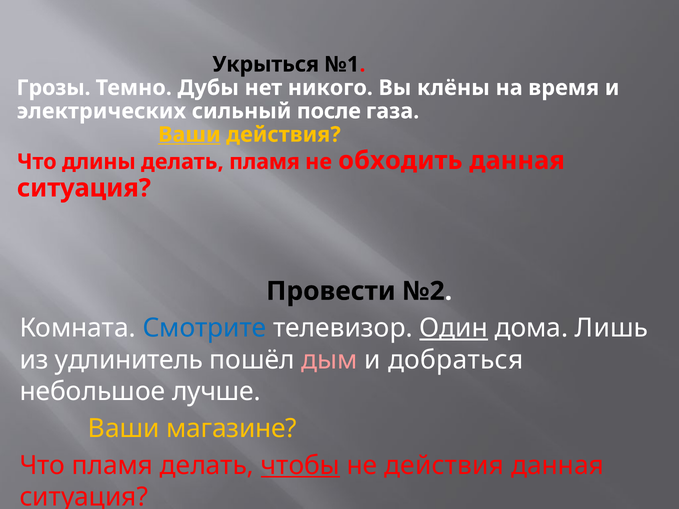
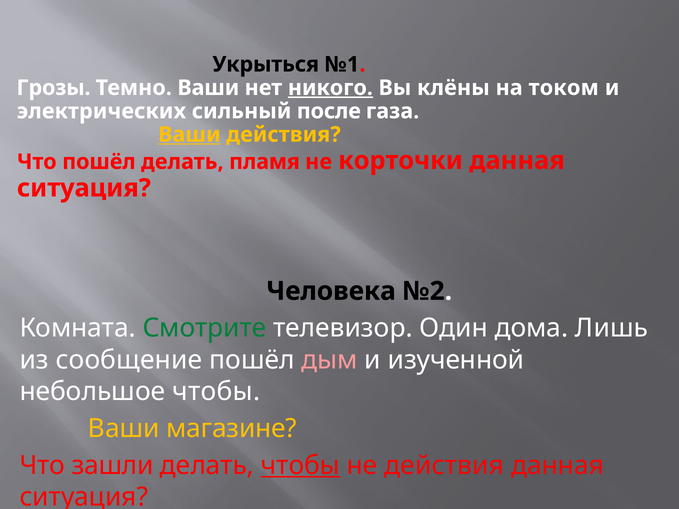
Темно Дубы: Дубы -> Ваши
никого underline: none -> present
время: время -> током
Что длины: длины -> пошёл
обходить: обходить -> корточки
Провести: Провести -> Человека
Смотрите colour: blue -> green
Один underline: present -> none
удлинитель: удлинитель -> сообщение
добраться: добраться -> изученной
небольшое лучше: лучше -> чтобы
Что пламя: пламя -> зашли
